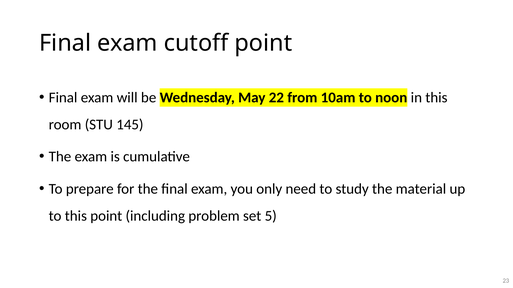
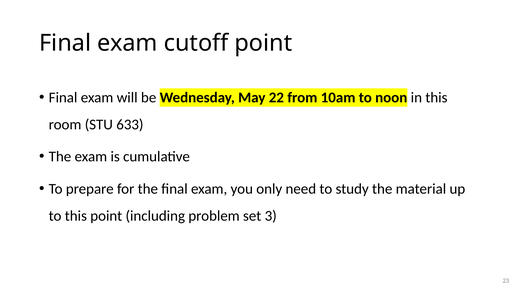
145: 145 -> 633
5: 5 -> 3
